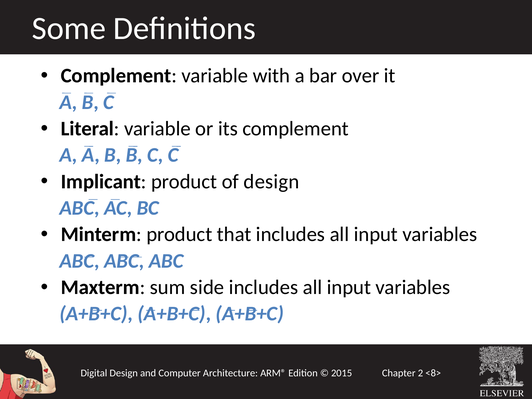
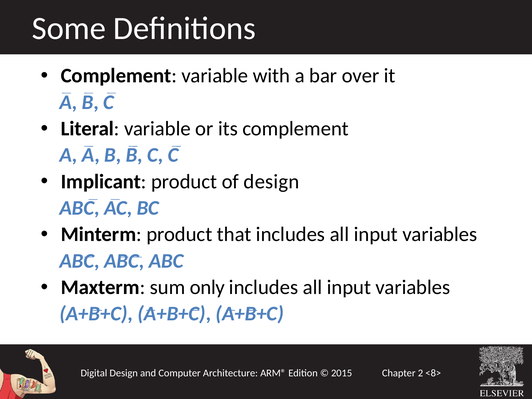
side: side -> only
